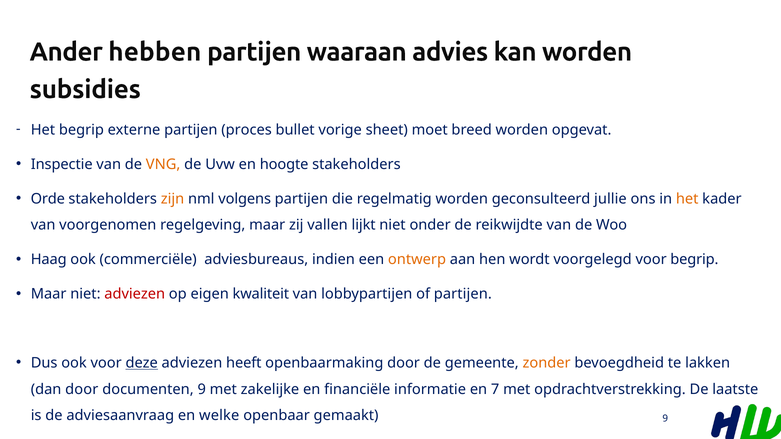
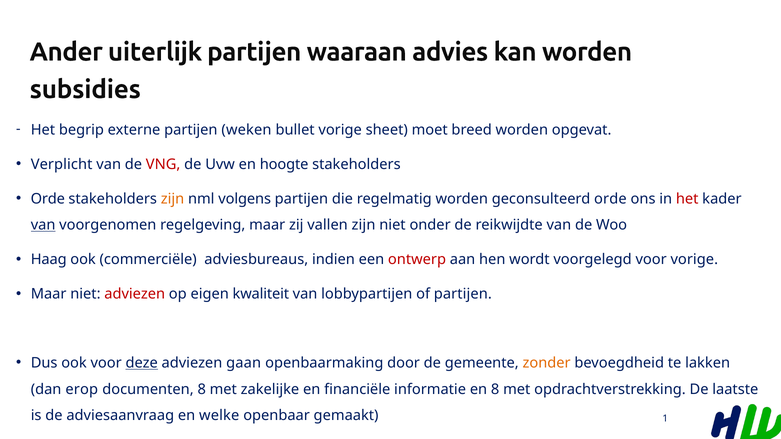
hebben: hebben -> uiterlijk
proces: proces -> weken
Inspectie: Inspectie -> Verplicht
VNG colour: orange -> red
geconsulteerd jullie: jullie -> orde
het at (687, 199) colour: orange -> red
van at (43, 225) underline: none -> present
vallen lijkt: lijkt -> zijn
ontwerp colour: orange -> red
voor begrip: begrip -> vorige
heeft: heeft -> gaan
dan door: door -> erop
documenten 9: 9 -> 8
en 7: 7 -> 8
gemaakt 9: 9 -> 1
